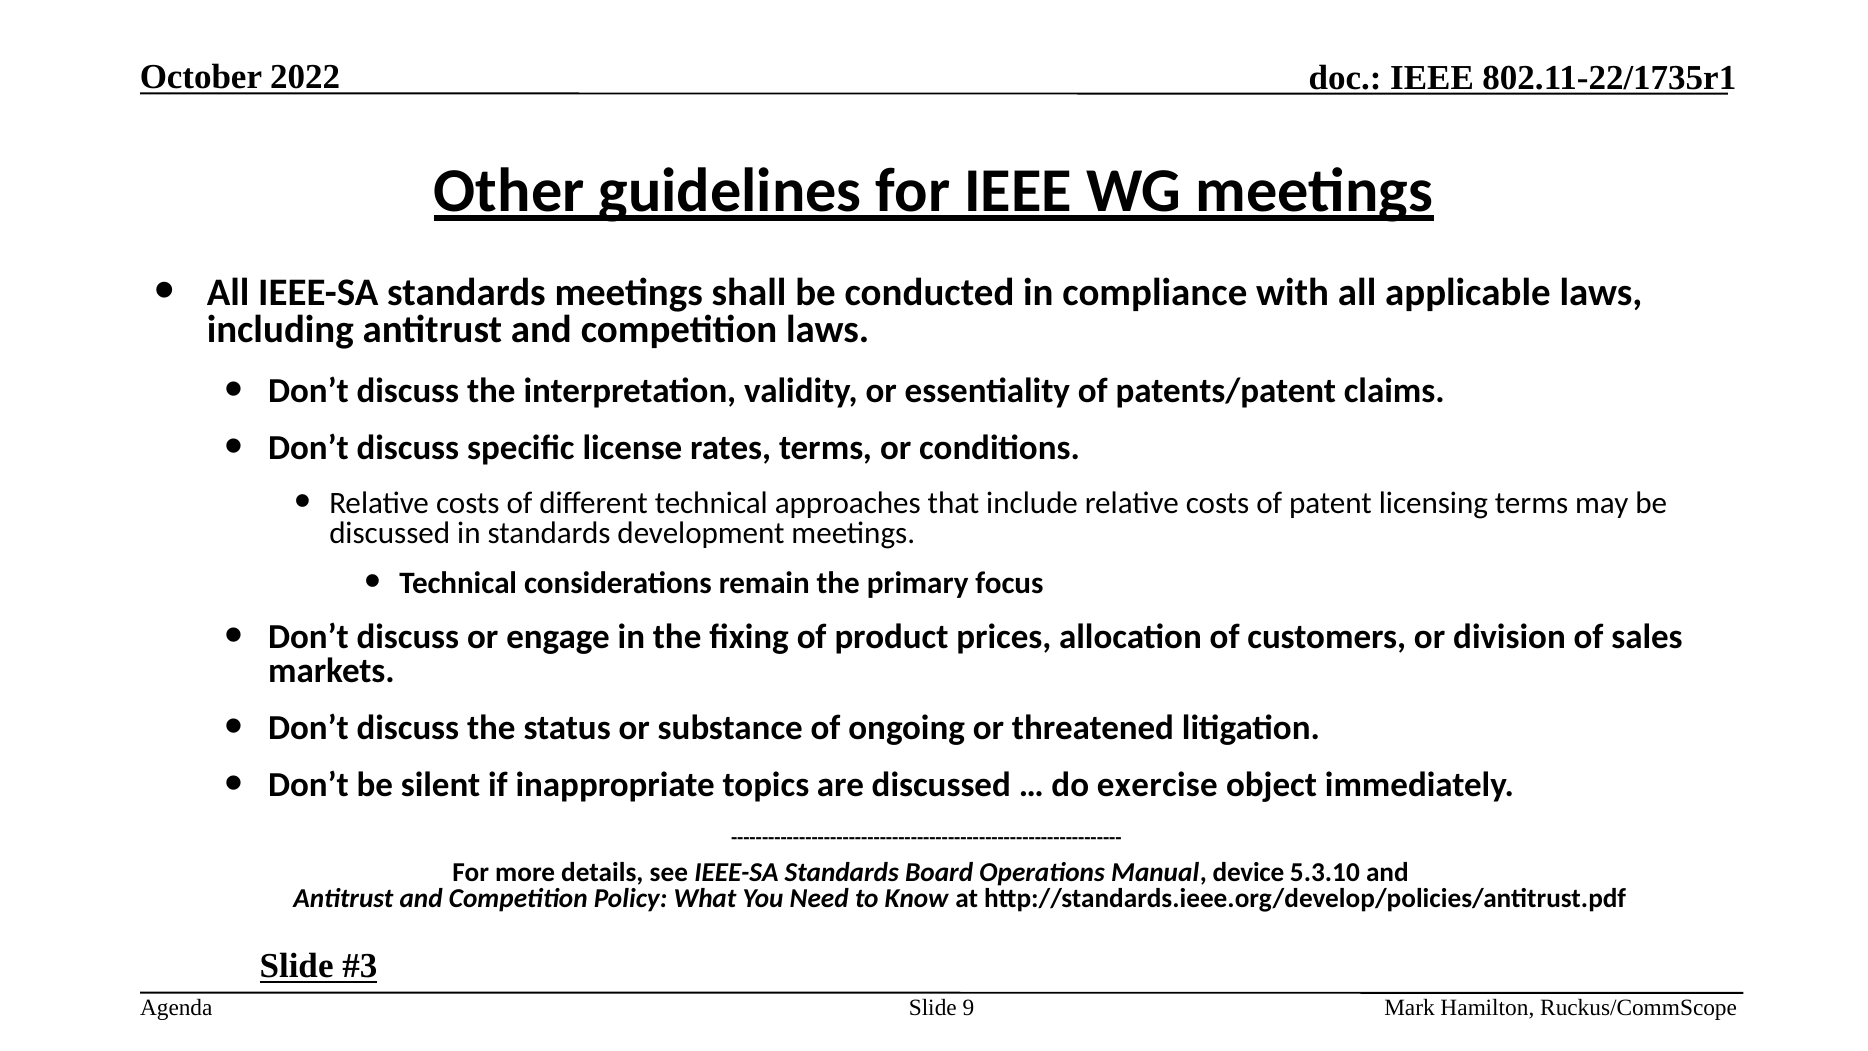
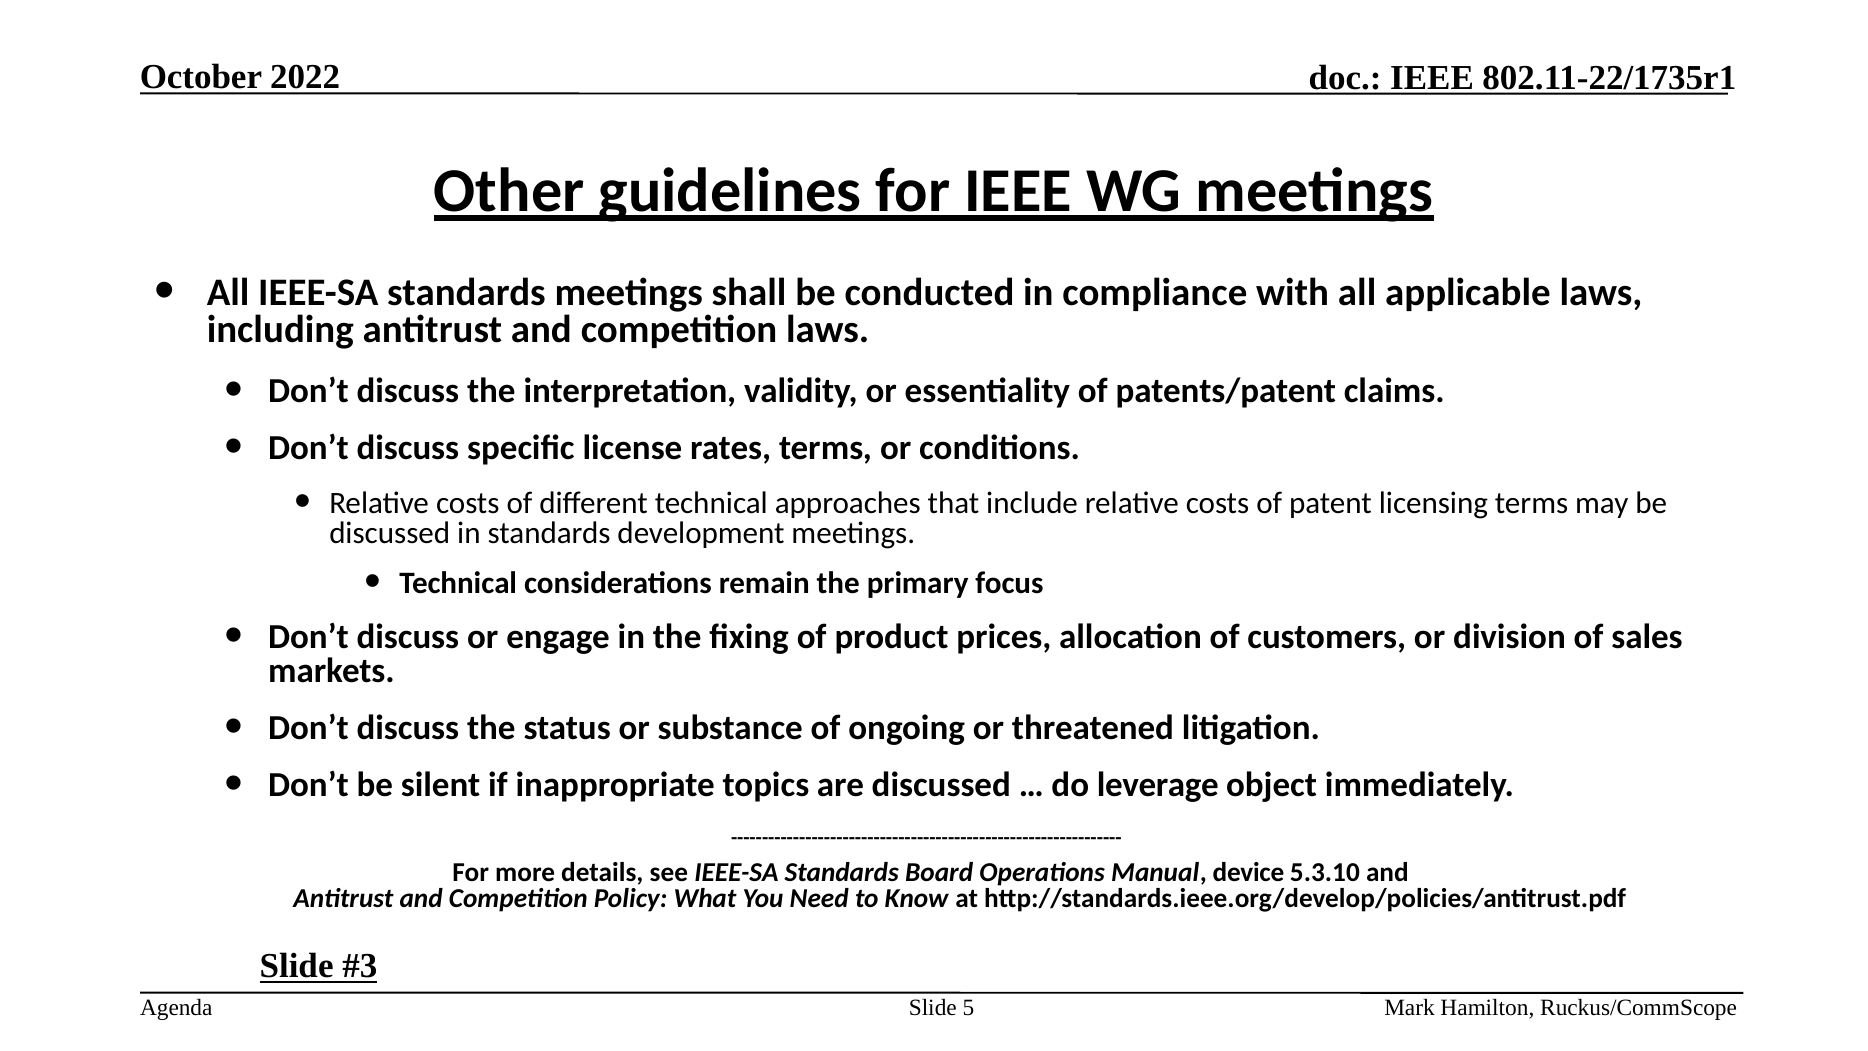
exercise: exercise -> leverage
9: 9 -> 5
